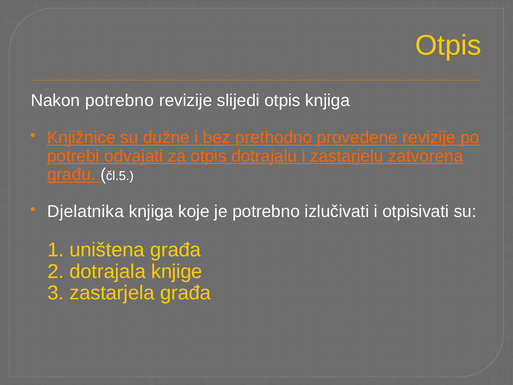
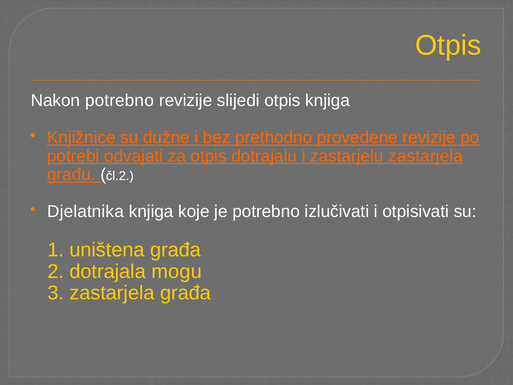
zastarjelu zatvorena: zatvorena -> zastarjela
čl.5: čl.5 -> čl.2
knjige: knjige -> mogu
